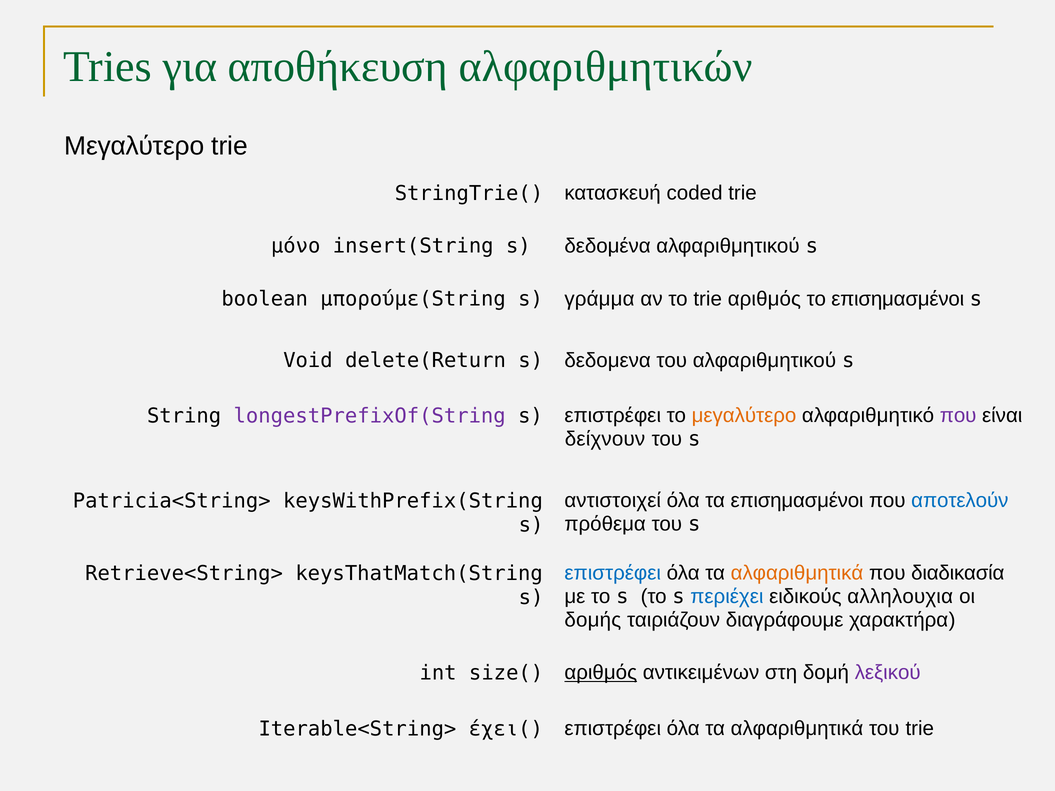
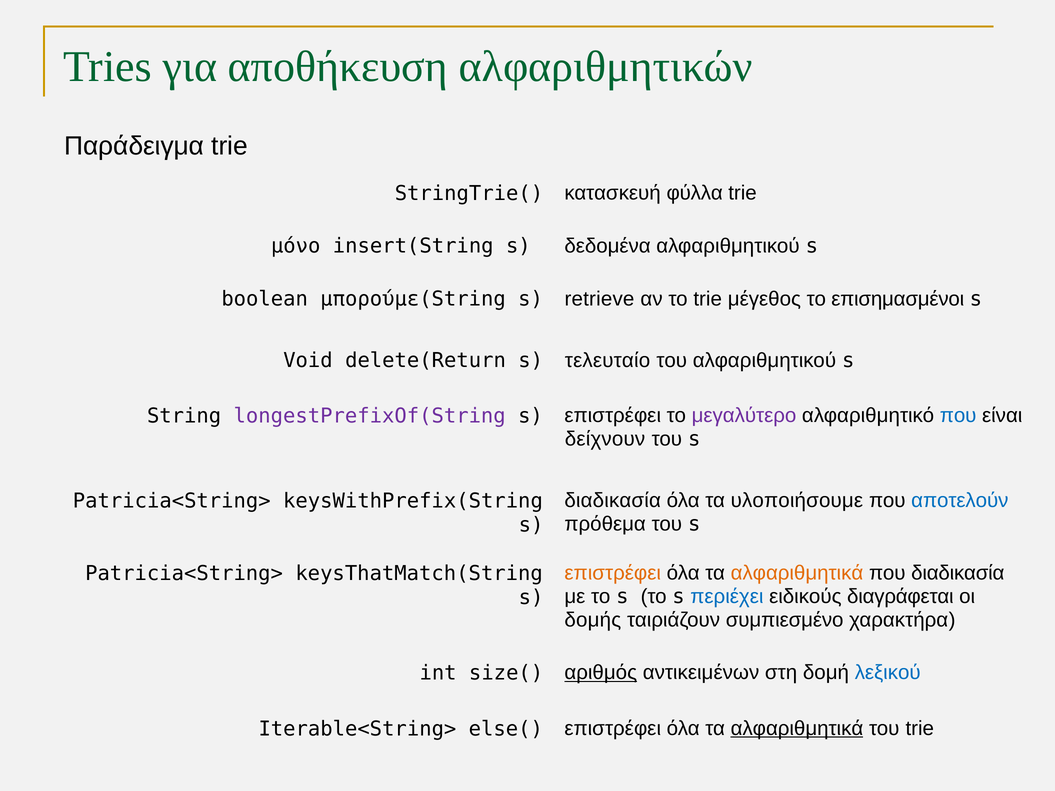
Μεγαλύτερο at (134, 146): Μεγαλύτερο -> Παράδειγμα
coded: coded -> φύλλα
γράμμα: γράμμα -> retrieve
trie αριθμός: αριθμός -> μέγεθος
δεδομενα: δεδομενα -> τελευταίο
μεγαλύτερο at (744, 416) colour: orange -> purple
που at (958, 416) colour: purple -> blue
αντιστοιχεί at (613, 501): αντιστοιχεί -> διαδικασία
τα επισημασμένοι: επισημασμένοι -> υλοποιήσουμε
επιστρέφει at (613, 573) colour: blue -> orange
Retrieve<String> at (184, 574): Retrieve<String> -> Patricia<String>
αλληλουχια: αλληλουχια -> διαγράφεται
διαγράφουμε: διαγράφουμε -> συμπιεσμένο
λεξικού colour: purple -> blue
έχει(: έχει( -> else(
αλφαριθμητικά at (797, 729) underline: none -> present
